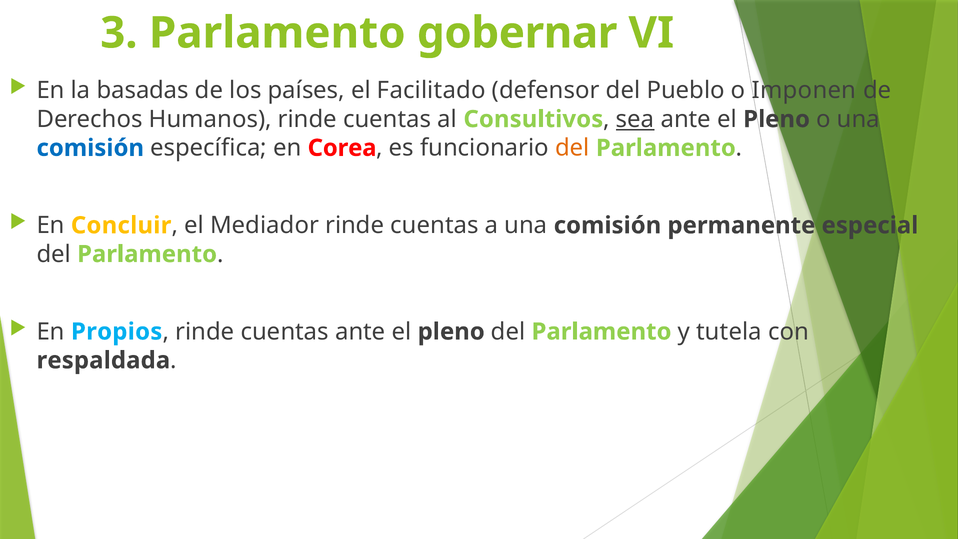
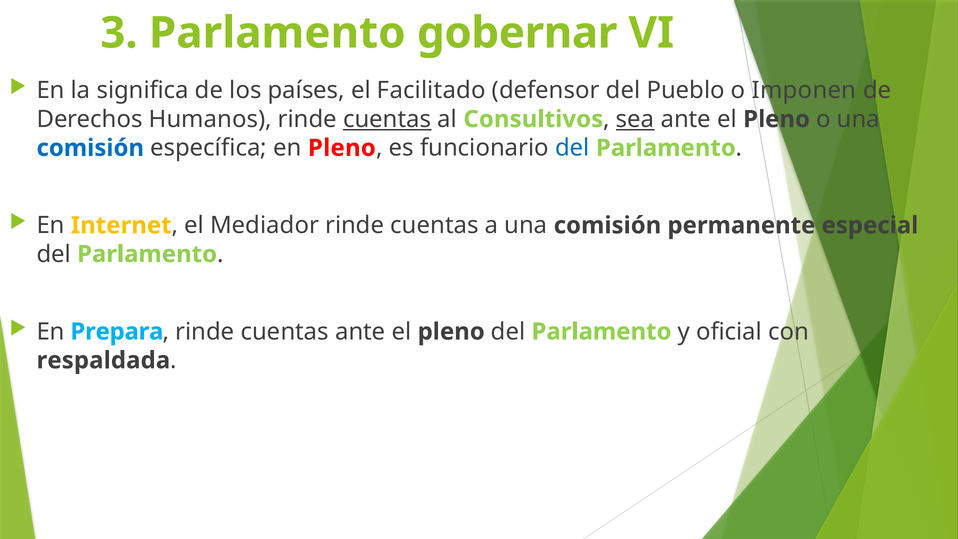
basadas: basadas -> significa
cuentas at (387, 119) underline: none -> present
en Corea: Corea -> Pleno
del at (572, 148) colour: orange -> blue
Concluir: Concluir -> Internet
Propios: Propios -> Prepara
tutela: tutela -> oficial
